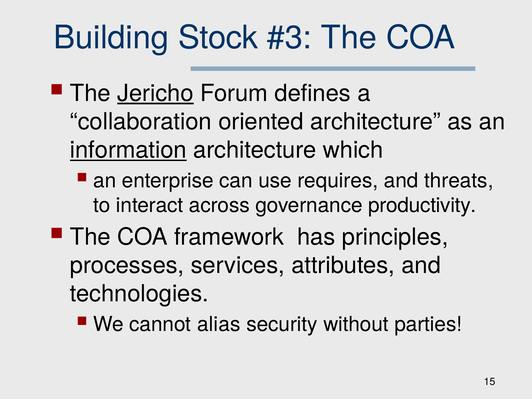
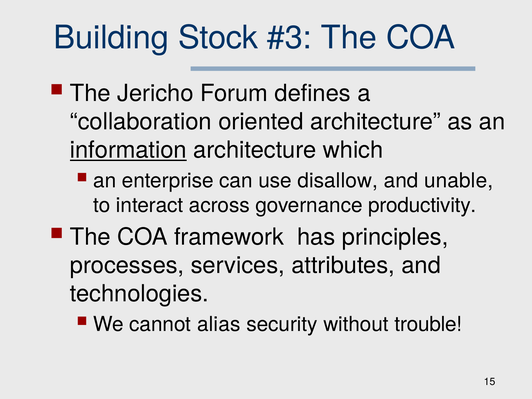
Jericho underline: present -> none
requires: requires -> disallow
threats: threats -> unable
parties: parties -> trouble
